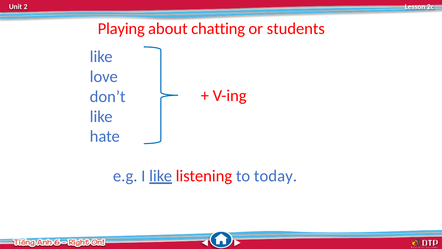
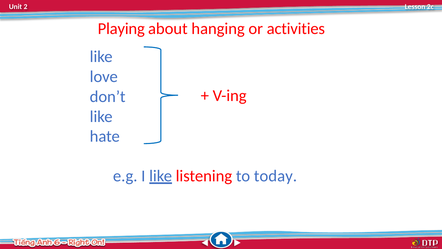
chatting: chatting -> hanging
students: students -> activities
